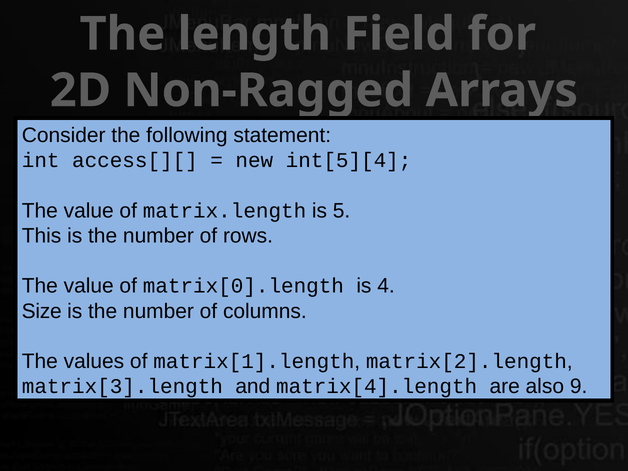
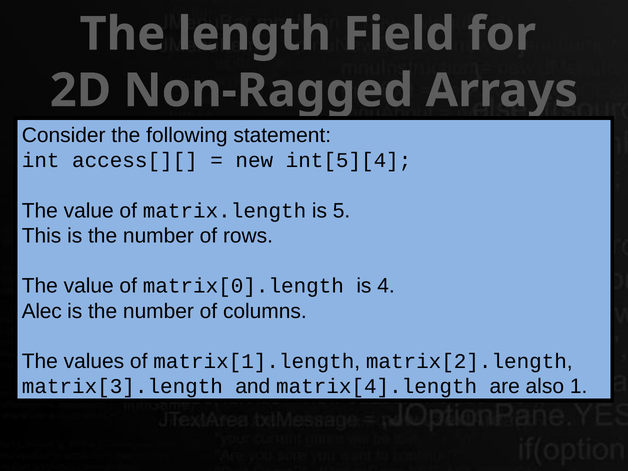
Size: Size -> Alec
9: 9 -> 1
